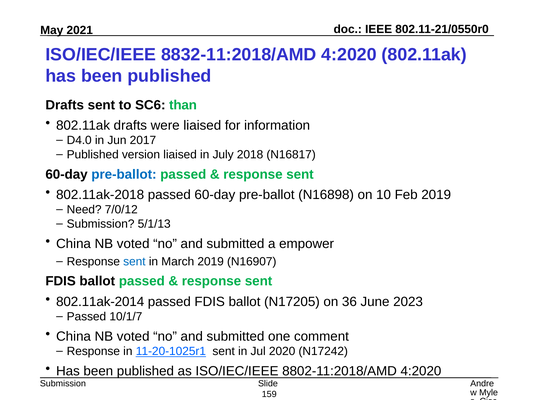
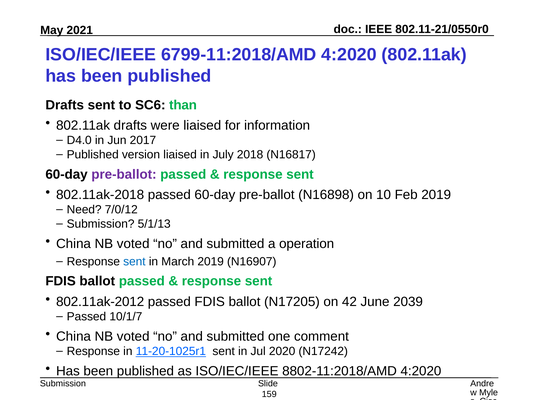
8832-11:2018/AMD: 8832-11:2018/AMD -> 6799-11:2018/AMD
pre-ballot at (124, 175) colour: blue -> purple
empower: empower -> operation
802.11ak-2014: 802.11ak-2014 -> 802.11ak-2012
36: 36 -> 42
2023: 2023 -> 2039
